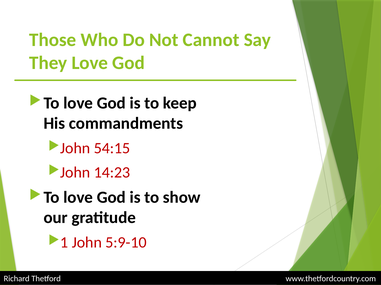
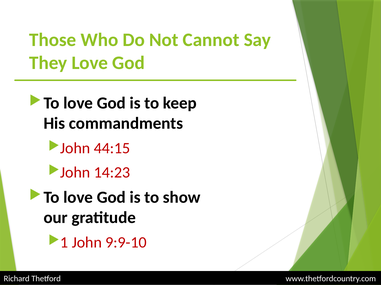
54:15: 54:15 -> 44:15
5:9-10: 5:9-10 -> 9:9-10
